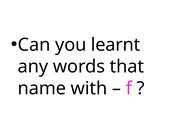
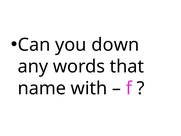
learnt: learnt -> down
